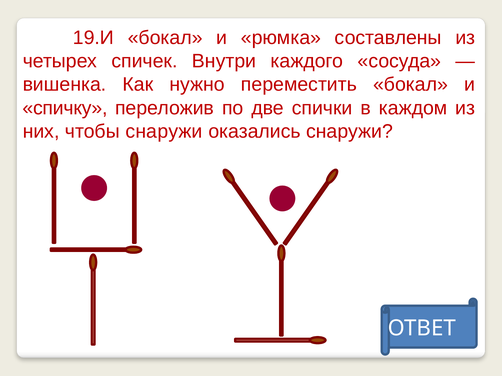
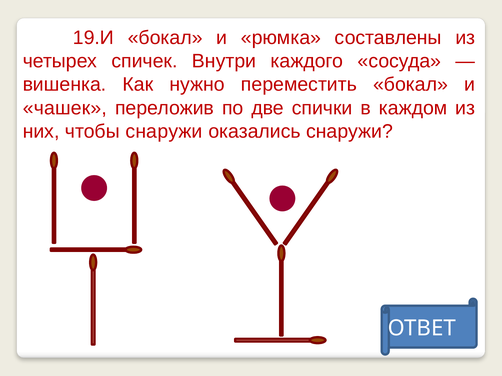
спичку: спичку -> чашек
